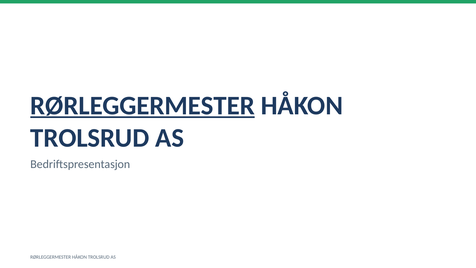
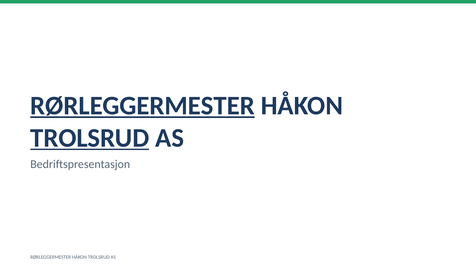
TROLSRUD at (90, 138) underline: none -> present
